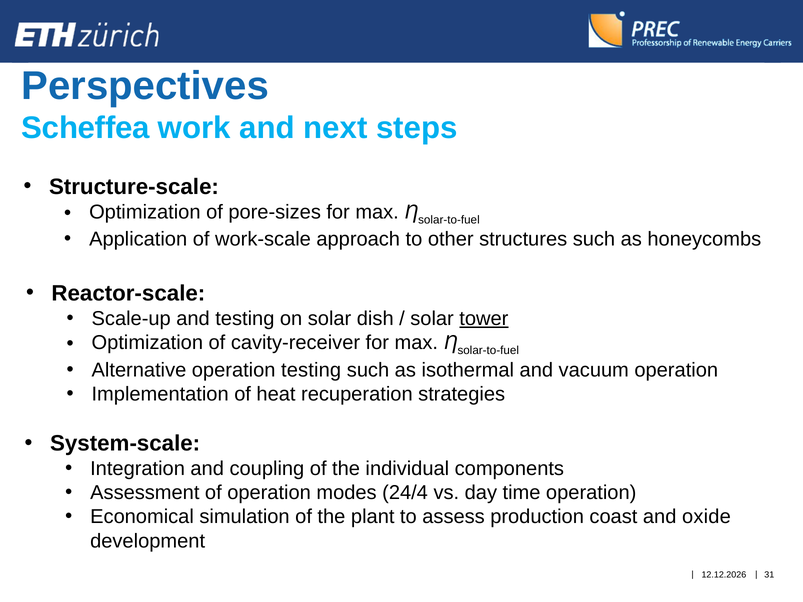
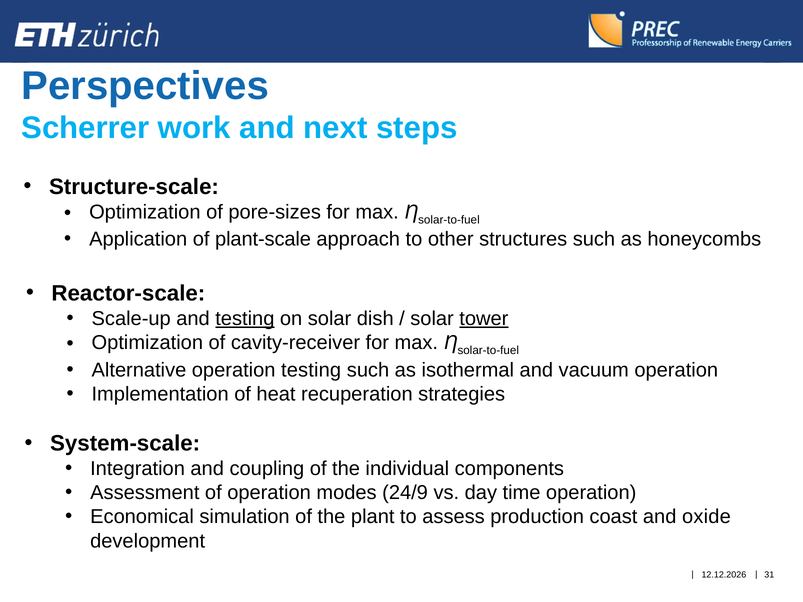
Scheffea: Scheffea -> Scherrer
work-scale: work-scale -> plant-scale
testing at (245, 319) underline: none -> present
24/4: 24/4 -> 24/9
